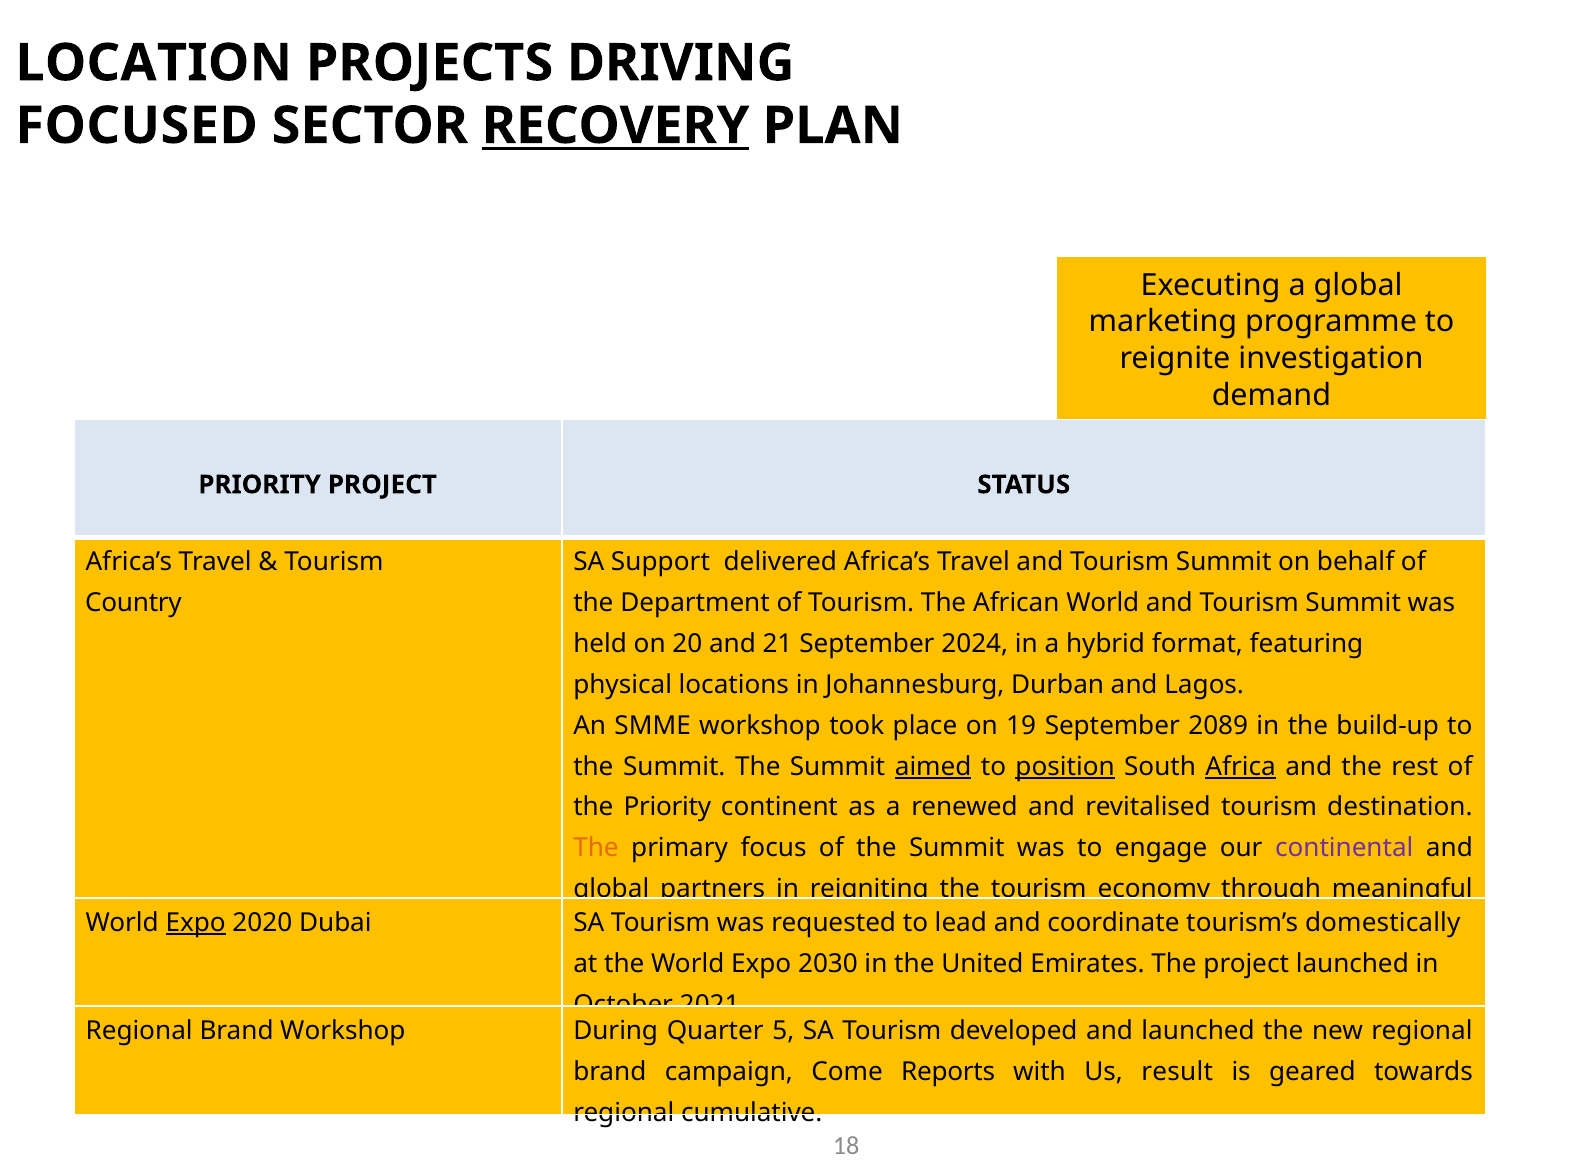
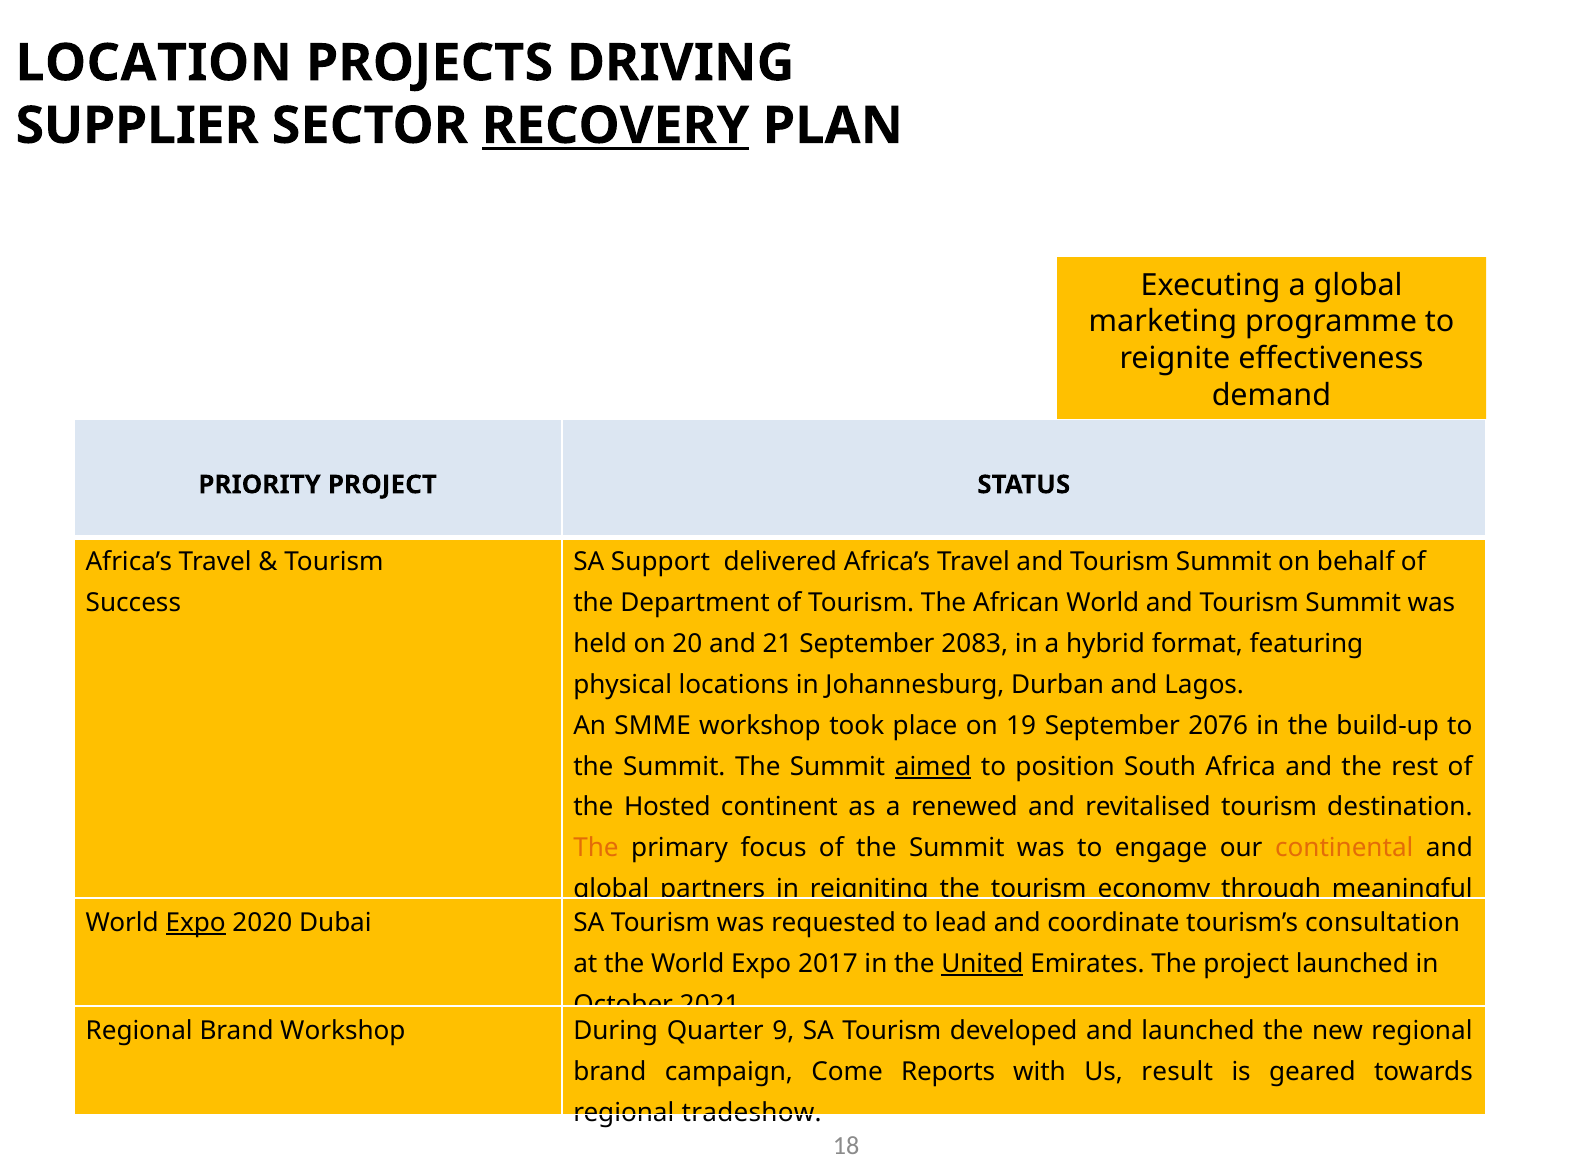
FOCUSED: FOCUSED -> SUPPLIER
investigation: investigation -> effectiveness
Country: Country -> Success
2024: 2024 -> 2083
2089: 2089 -> 2076
position underline: present -> none
Africa underline: present -> none
the Priority: Priority -> Hosted
continental colour: purple -> orange
domestically: domestically -> consultation
2030: 2030 -> 2017
United underline: none -> present
5: 5 -> 9
cumulative: cumulative -> tradeshow
